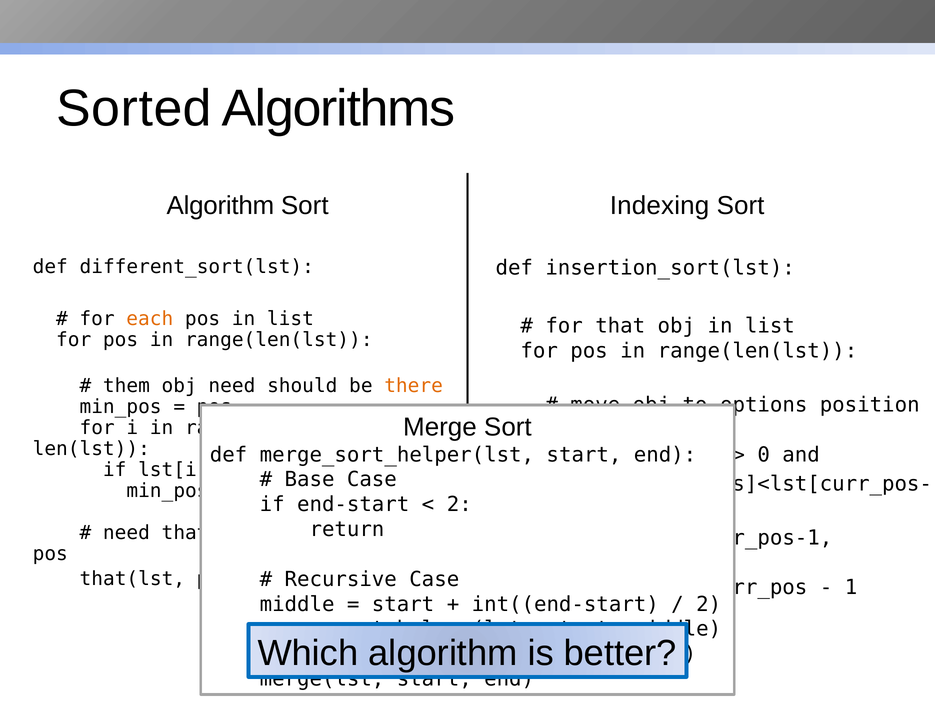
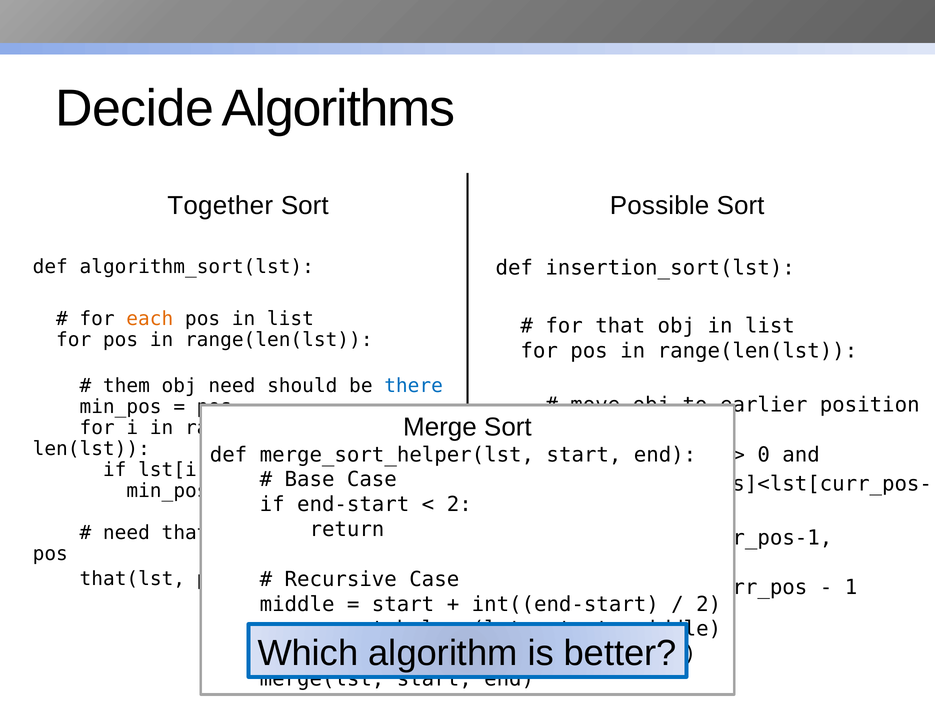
Sorted: Sorted -> Decide
Algorithm at (220, 206): Algorithm -> Together
Indexing: Indexing -> Possible
different_sort(lst: different_sort(lst -> algorithm_sort(lst
there colour: orange -> blue
options: options -> earlier
